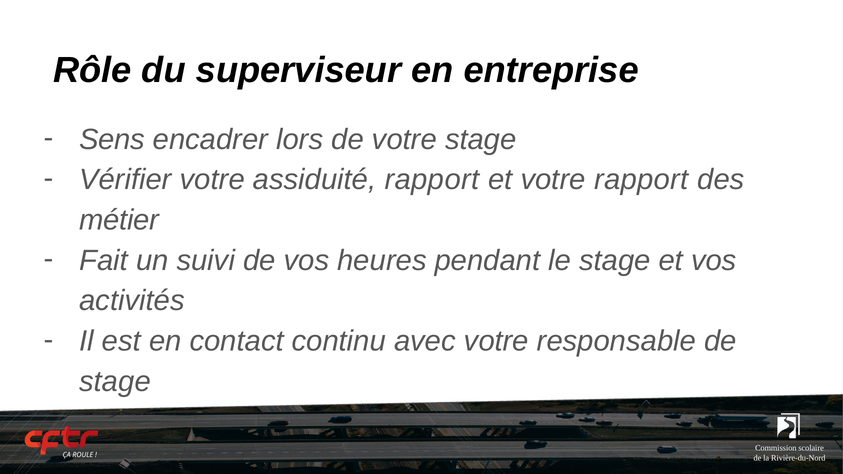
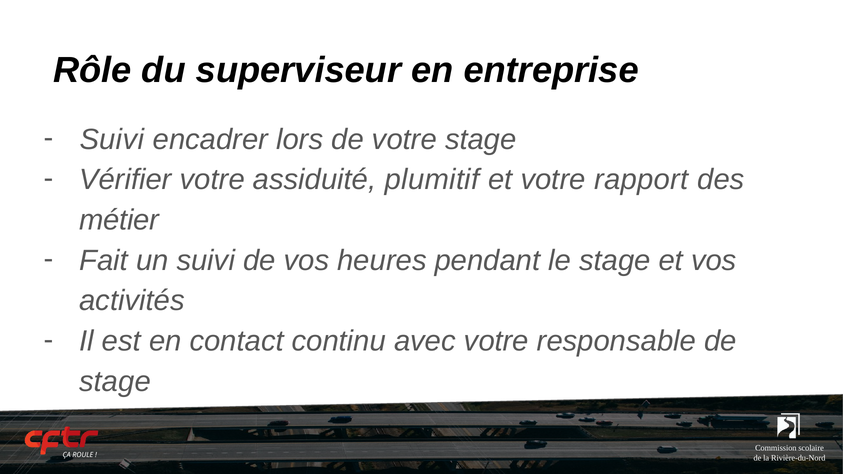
Sens at (112, 140): Sens -> Suivi
assiduité rapport: rapport -> plumitif
